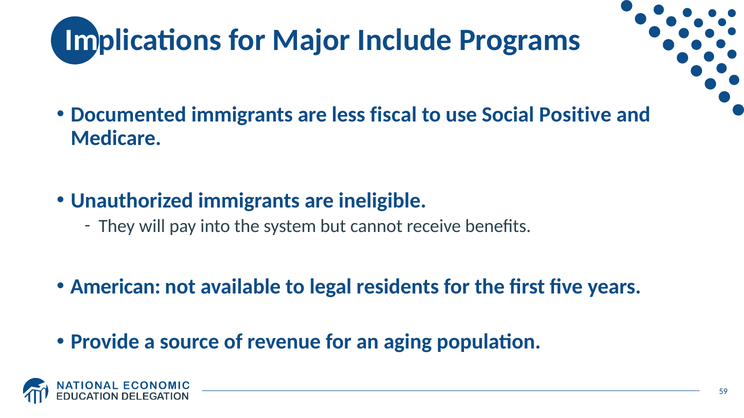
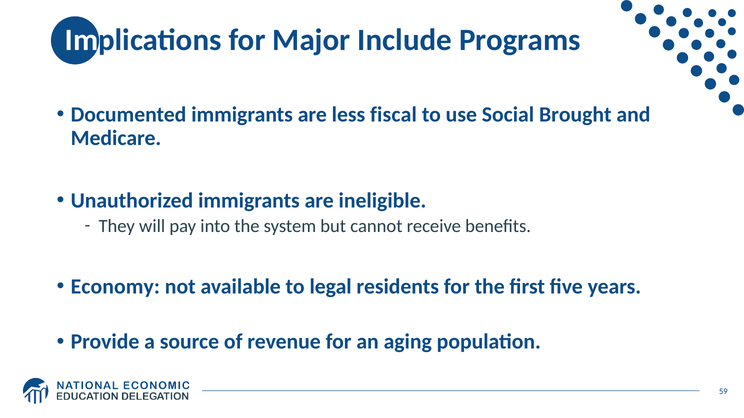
Positive: Positive -> Brought
American: American -> Economy
